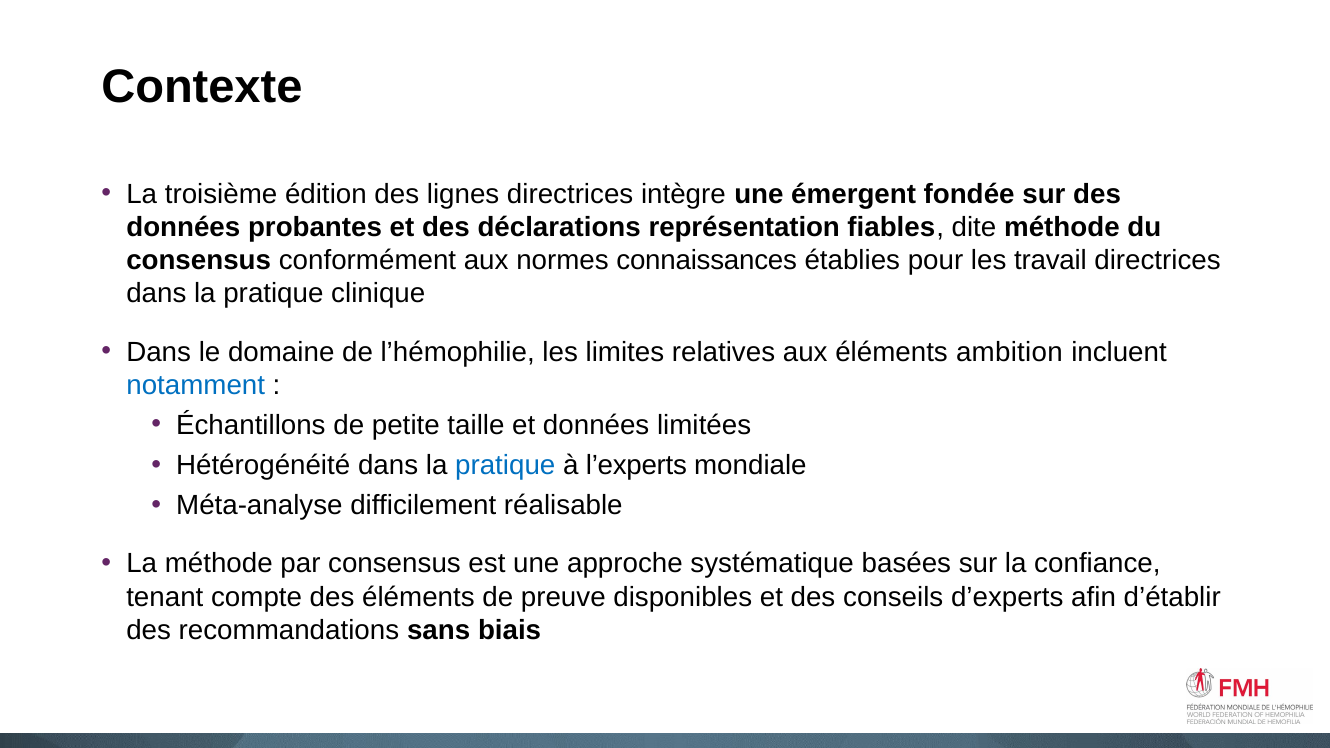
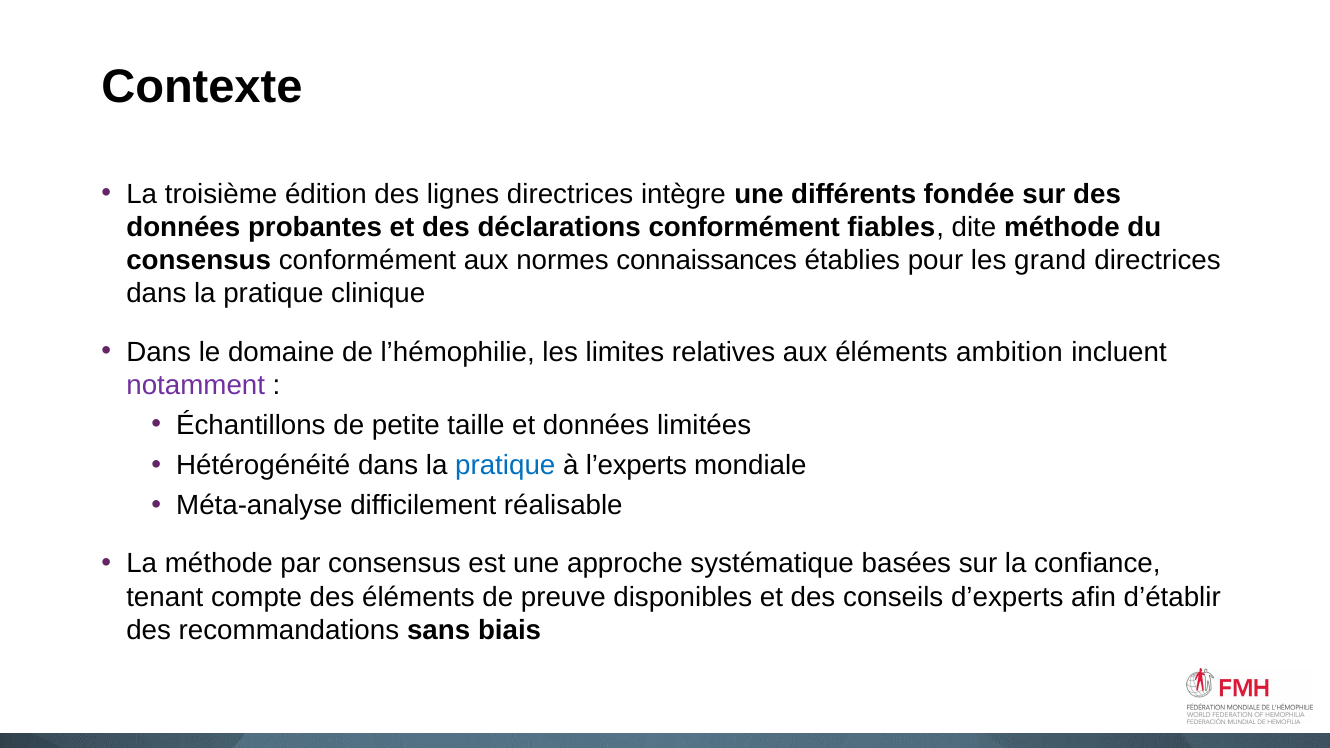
émergent: émergent -> différents
déclarations représentation: représentation -> conformément
travail: travail -> grand
notamment colour: blue -> purple
